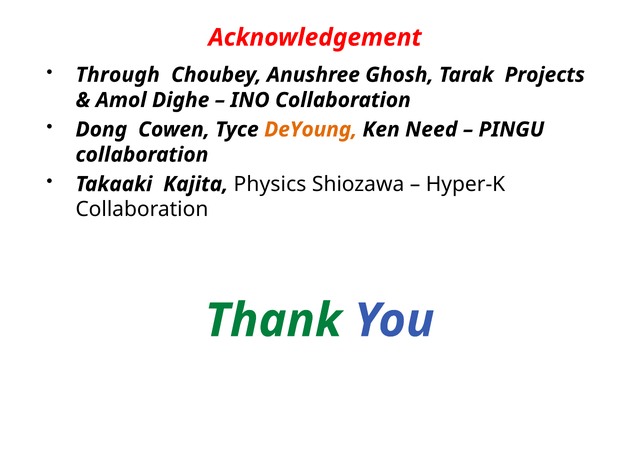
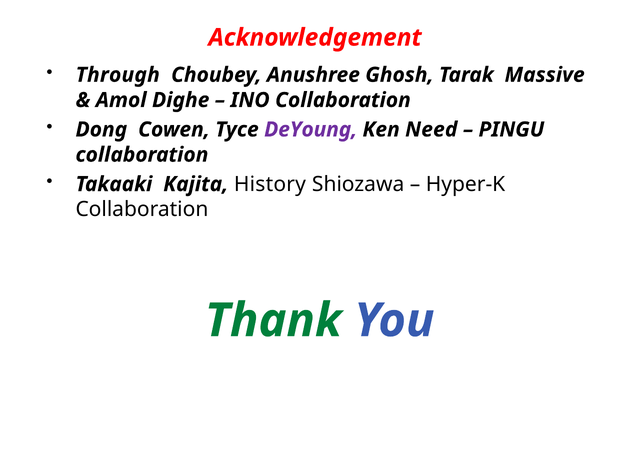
Projects: Projects -> Massive
DeYoung colour: orange -> purple
Physics: Physics -> History
